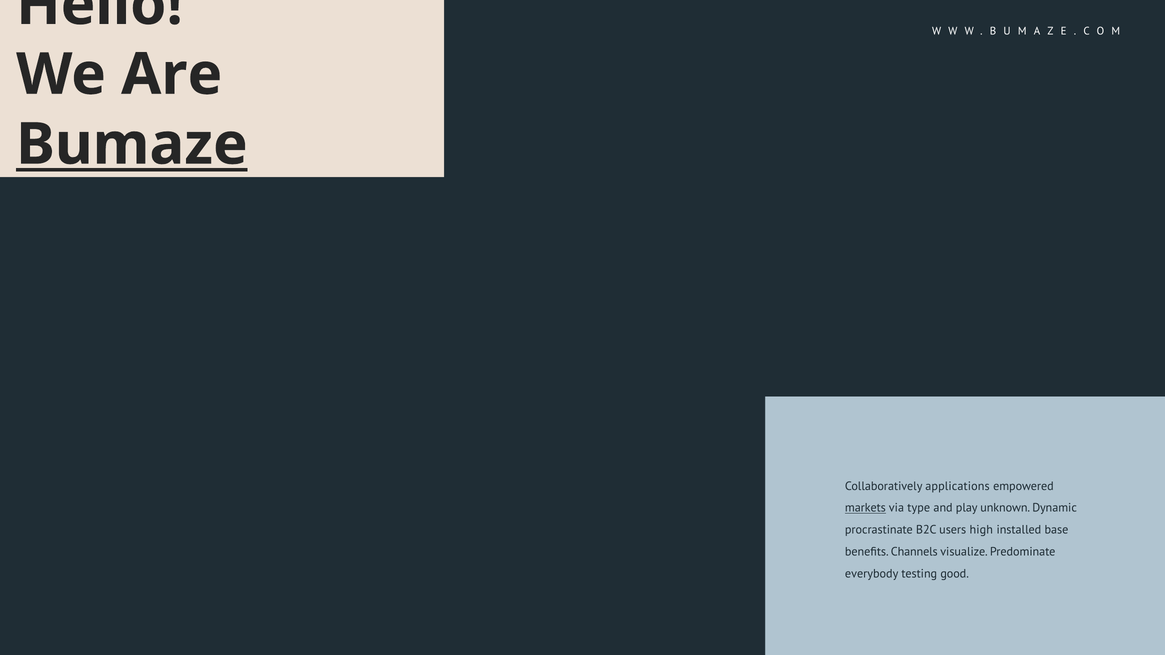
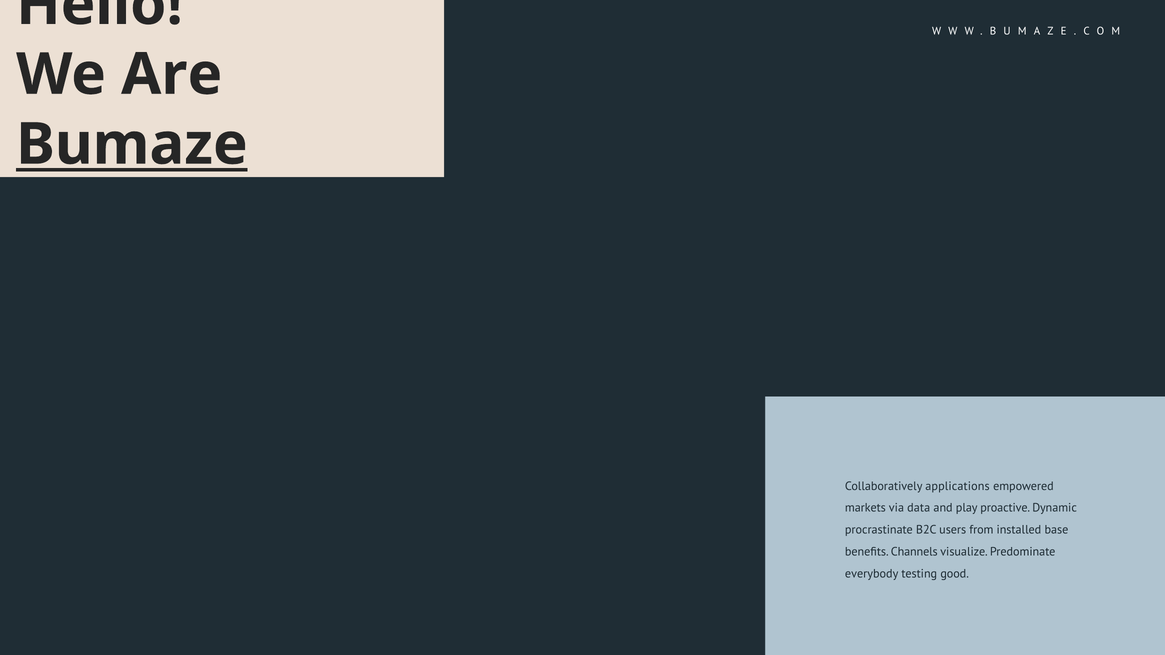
markets underline: present -> none
type: type -> data
unknown: unknown -> proactive
high: high -> from
